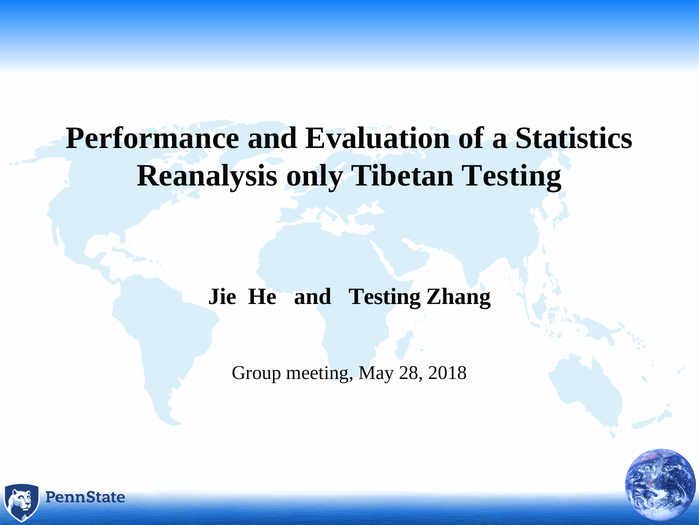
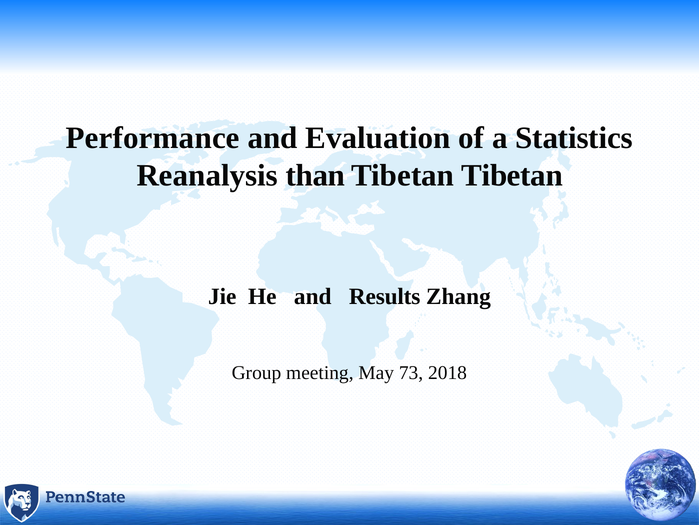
only: only -> than
Tibetan Testing: Testing -> Tibetan
and Testing: Testing -> Results
28: 28 -> 73
